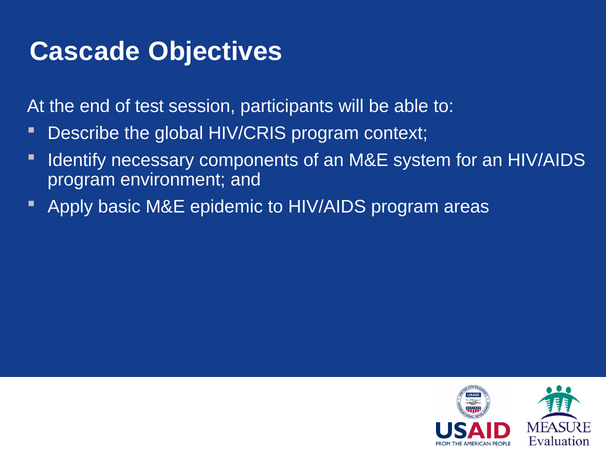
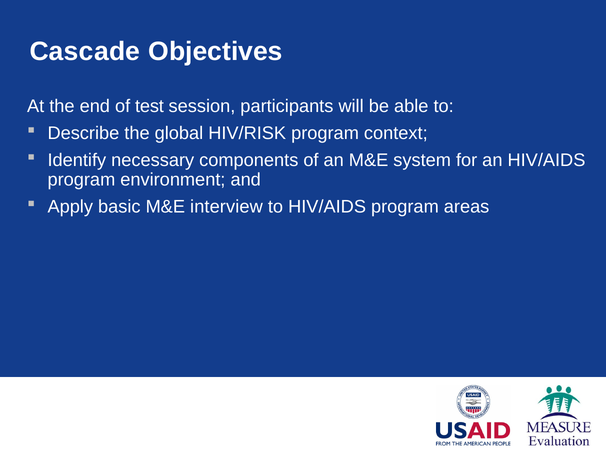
HIV/CRIS: HIV/CRIS -> HIV/RISK
epidemic: epidemic -> interview
